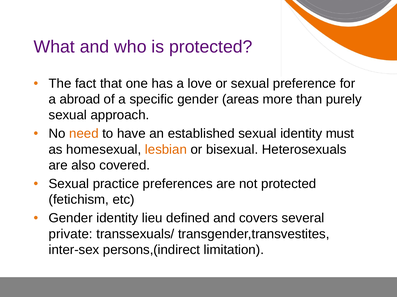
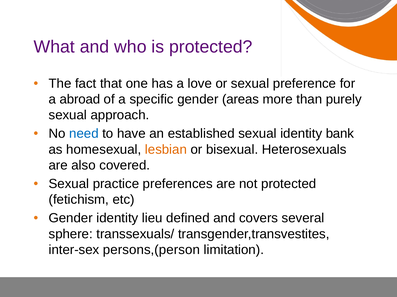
need colour: orange -> blue
must: must -> bank
private: private -> sphere
persons,(indirect: persons,(indirect -> persons,(person
